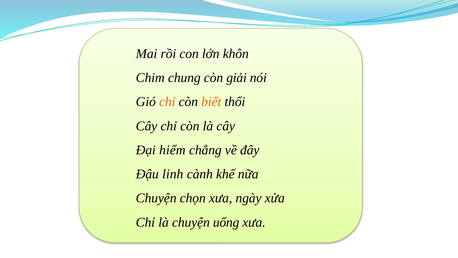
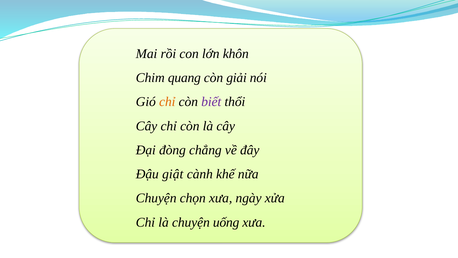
chung: chung -> quang
biết colour: orange -> purple
hiểm: hiểm -> đòng
linh: linh -> giật
